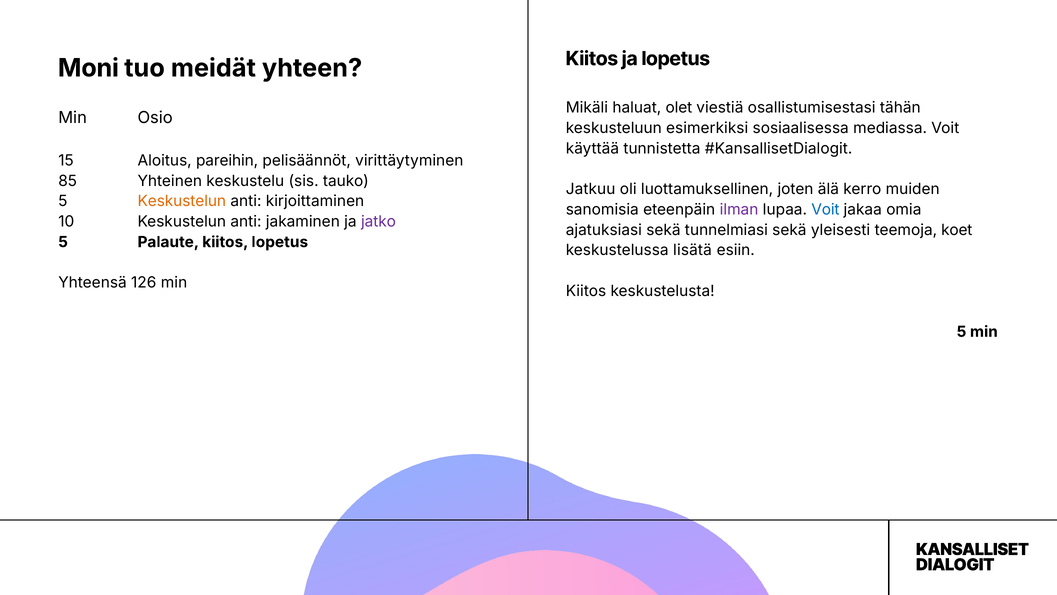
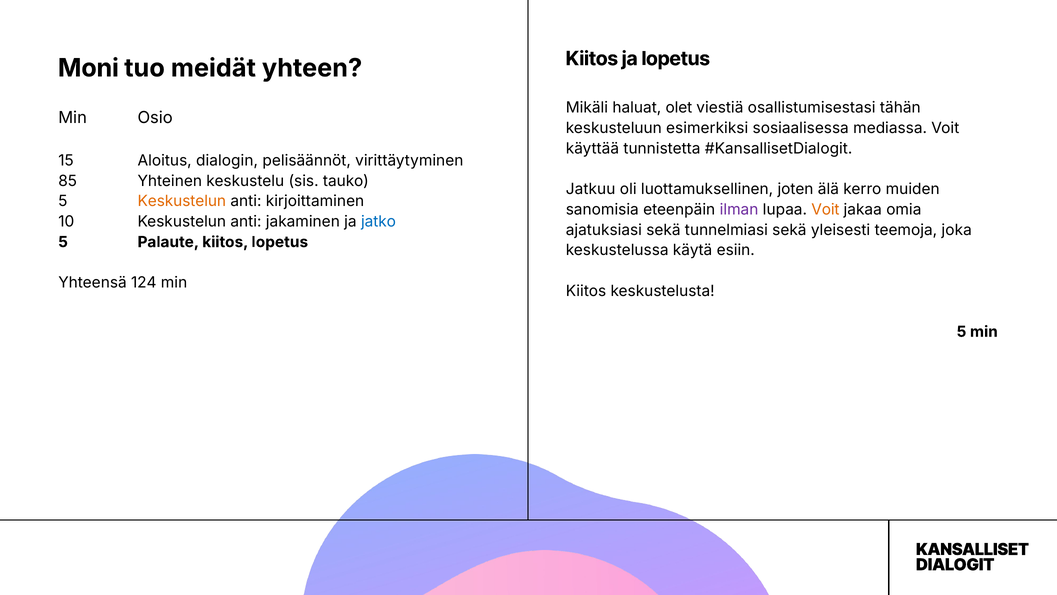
pareihin: pareihin -> dialogin
Voit at (825, 209) colour: blue -> orange
jatko colour: purple -> blue
koet: koet -> joka
lisätä: lisätä -> käytä
126: 126 -> 124
